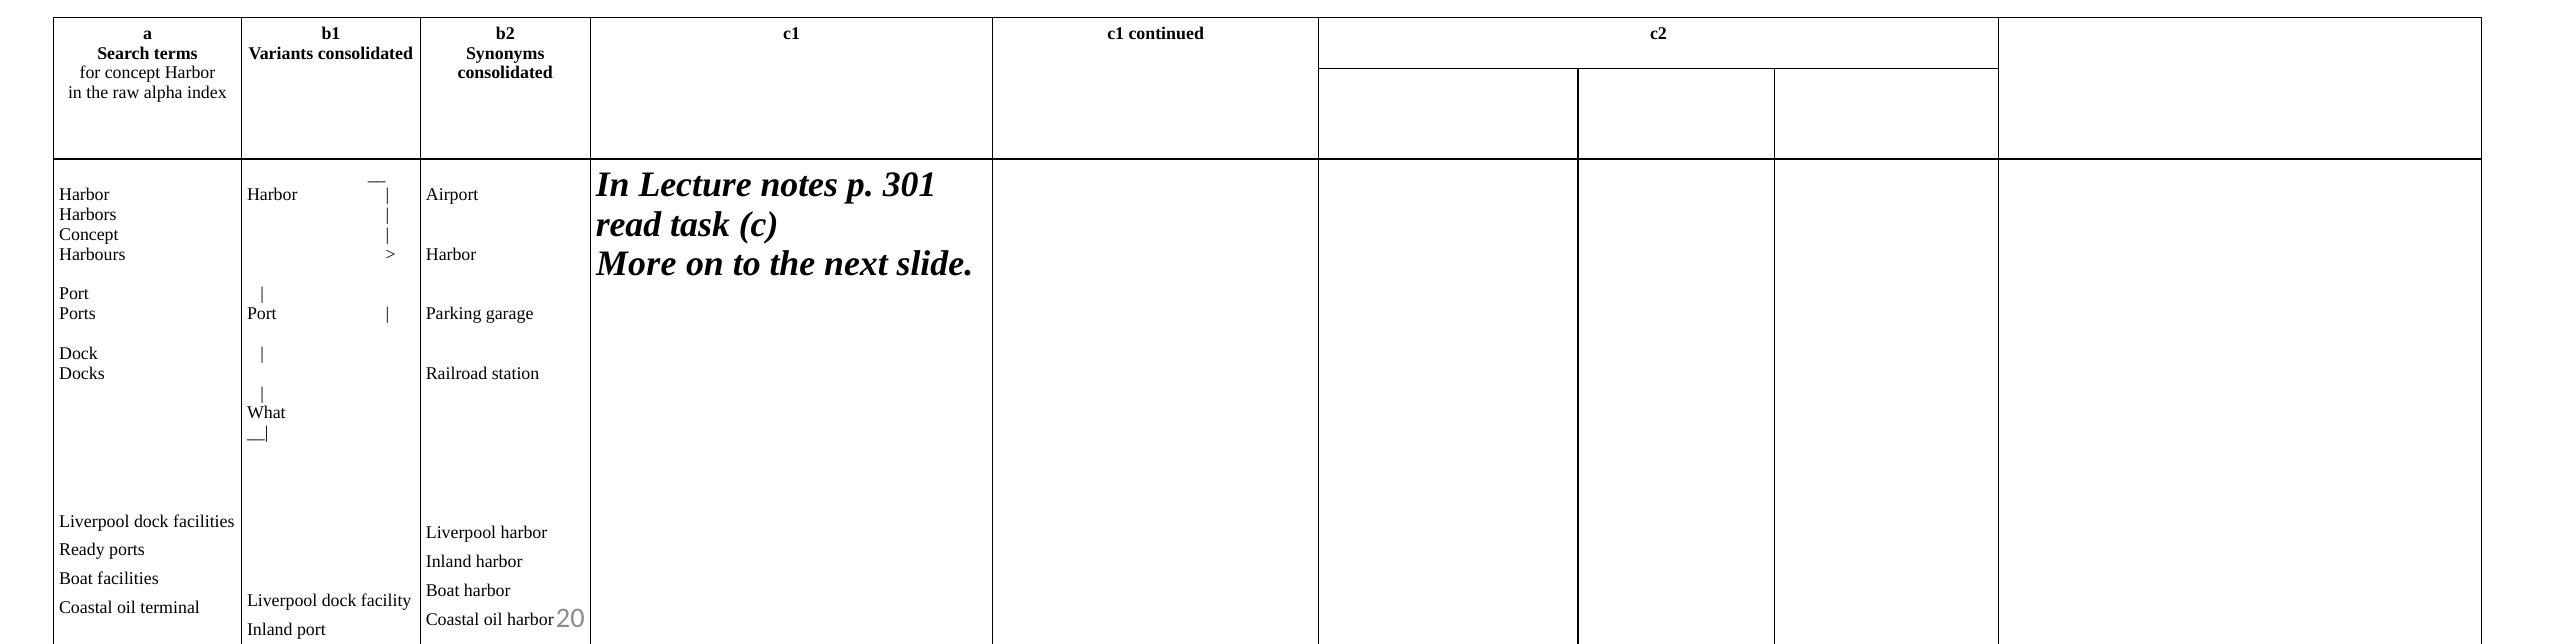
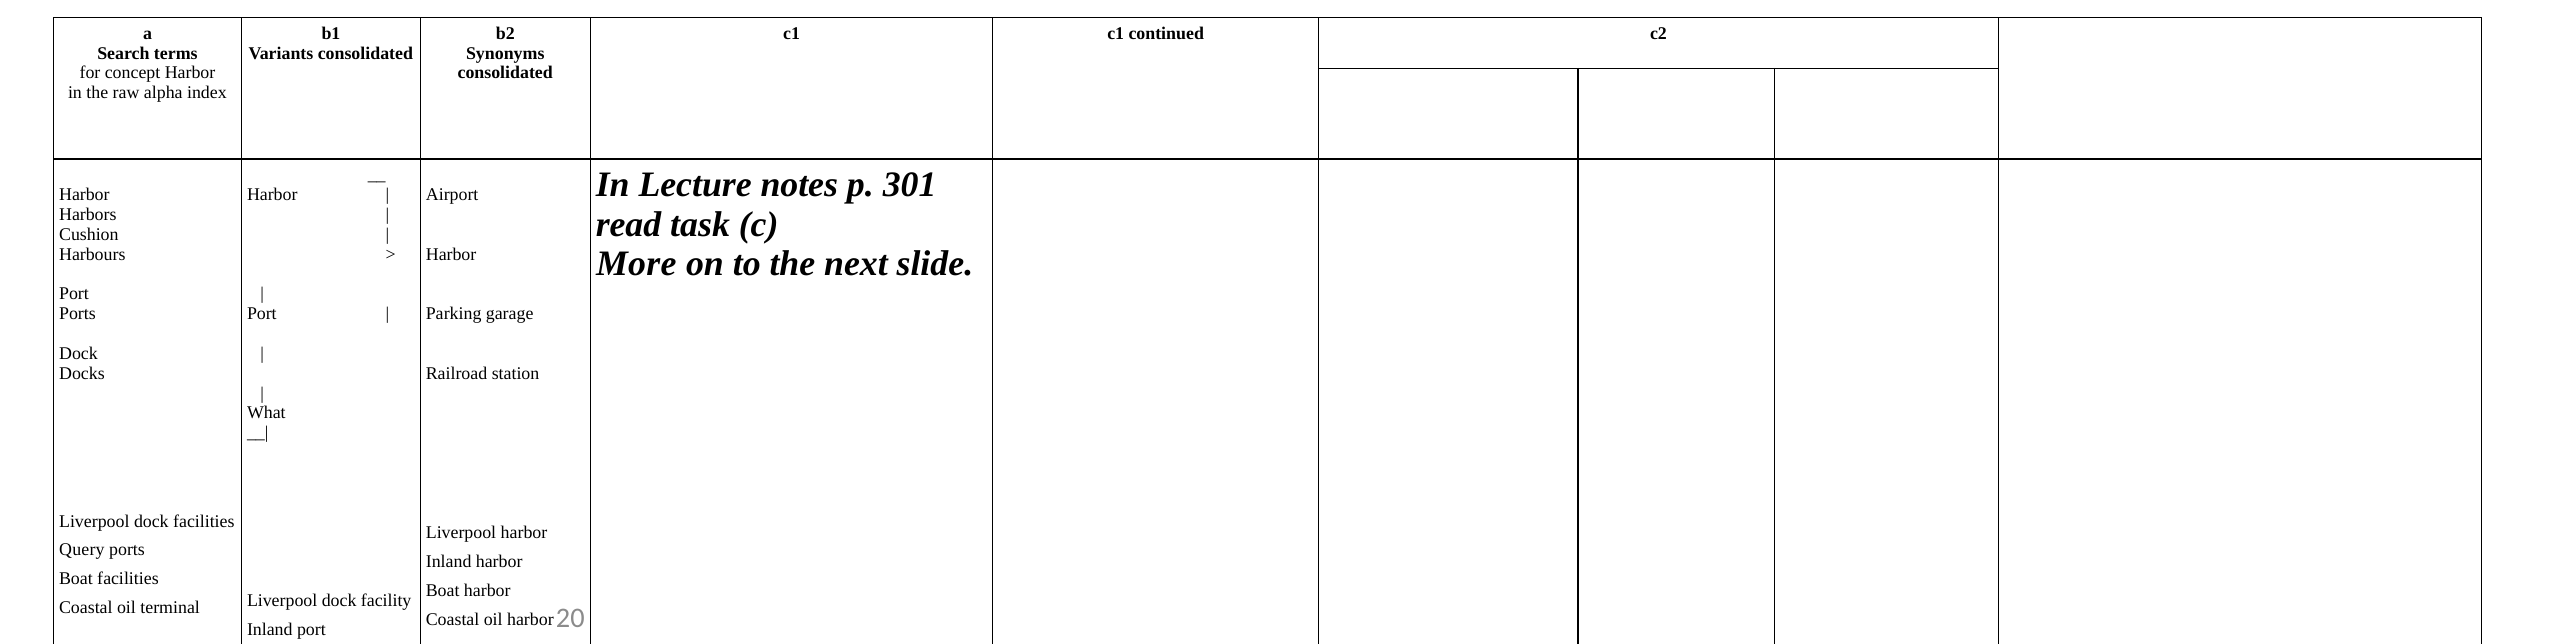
Concept at (89, 234): Concept -> Cushion
Ready: Ready -> Query
